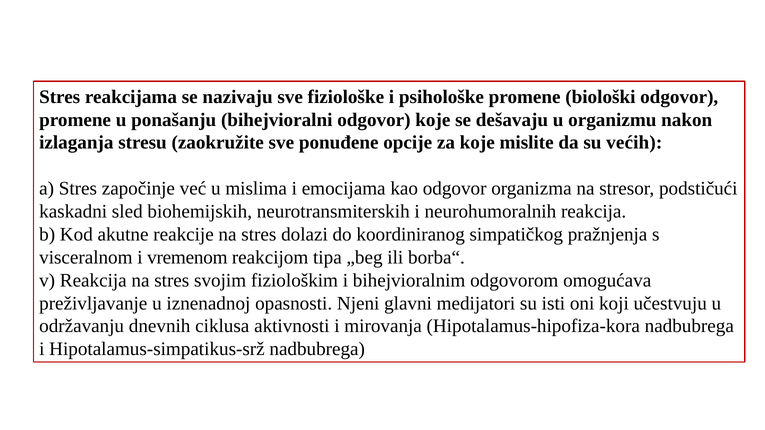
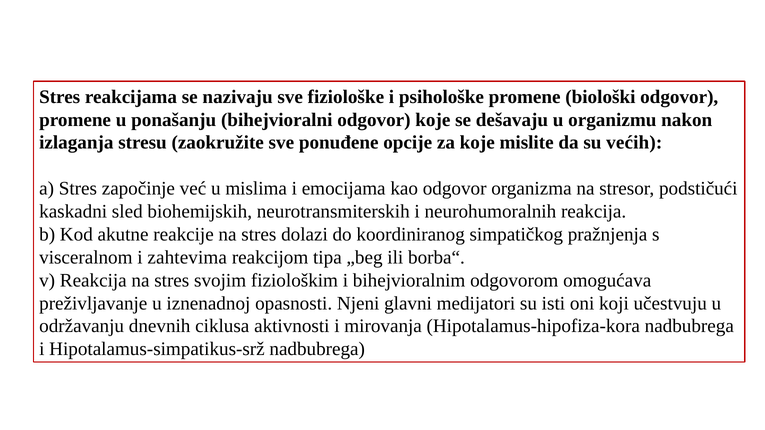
vremenom: vremenom -> zahtevima
